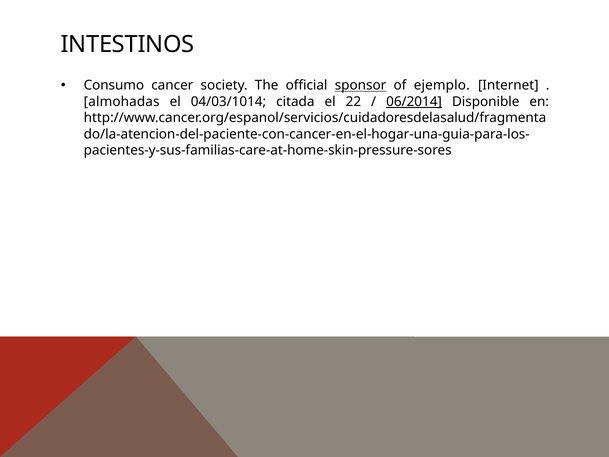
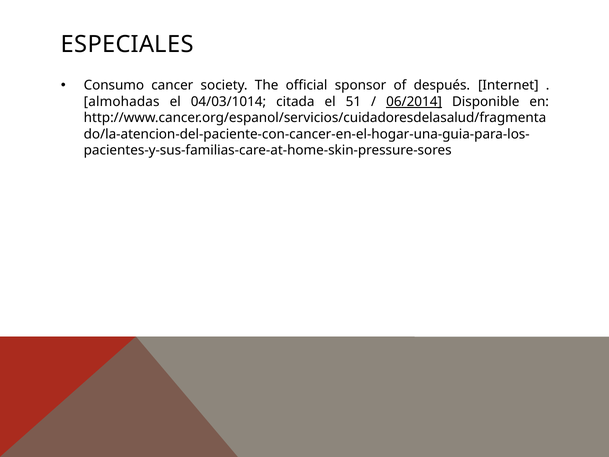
INTESTINOS: INTESTINOS -> ESPECIALES
sponsor underline: present -> none
ejemplo: ejemplo -> después
22: 22 -> 51
